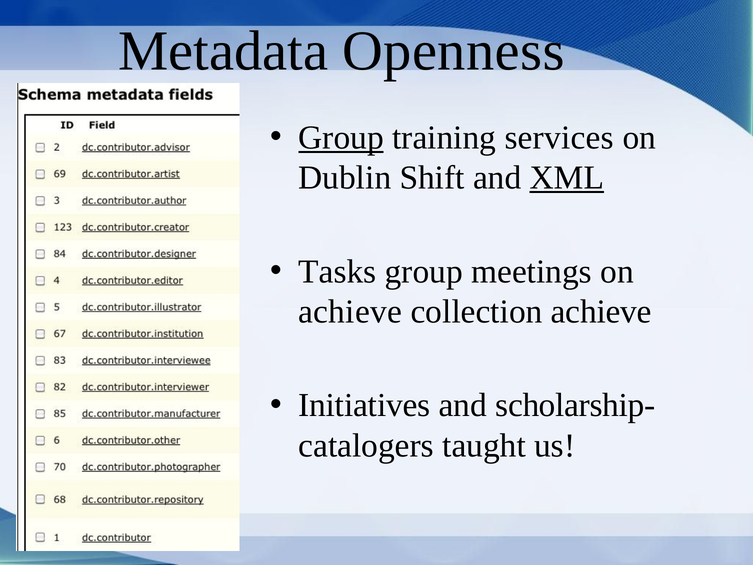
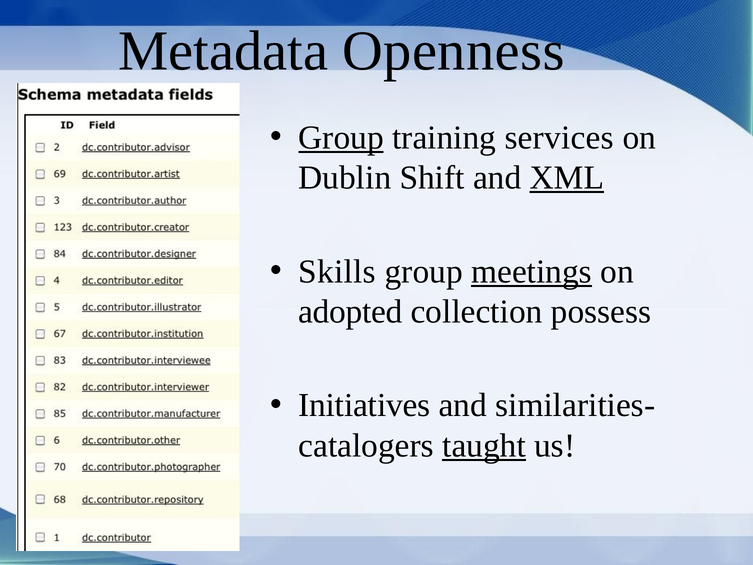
Tasks: Tasks -> Skills
meetings underline: none -> present
achieve at (350, 311): achieve -> adopted
collection achieve: achieve -> possess
scholarship-: scholarship- -> similarities-
taught underline: none -> present
